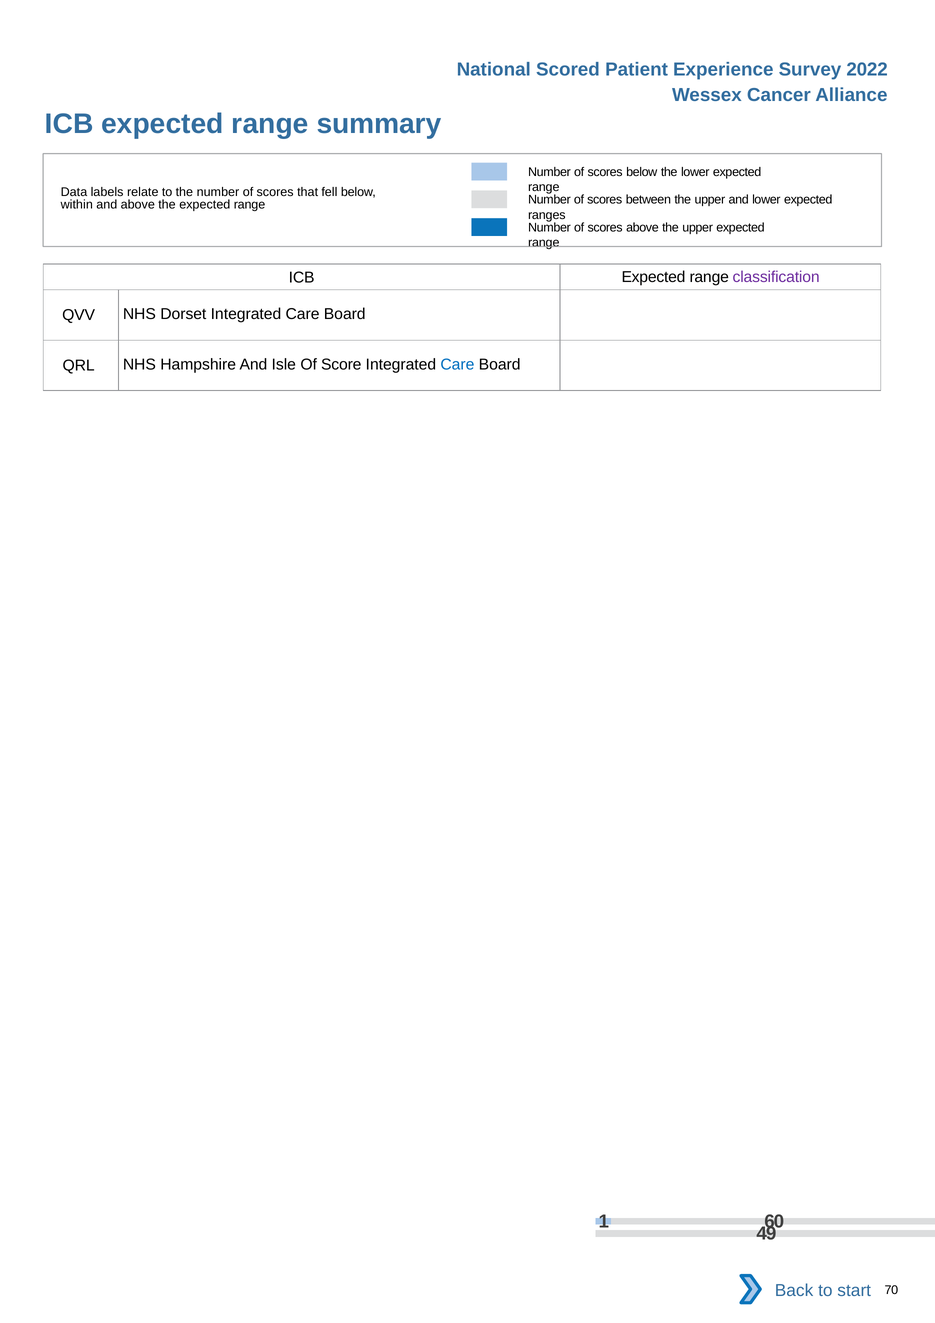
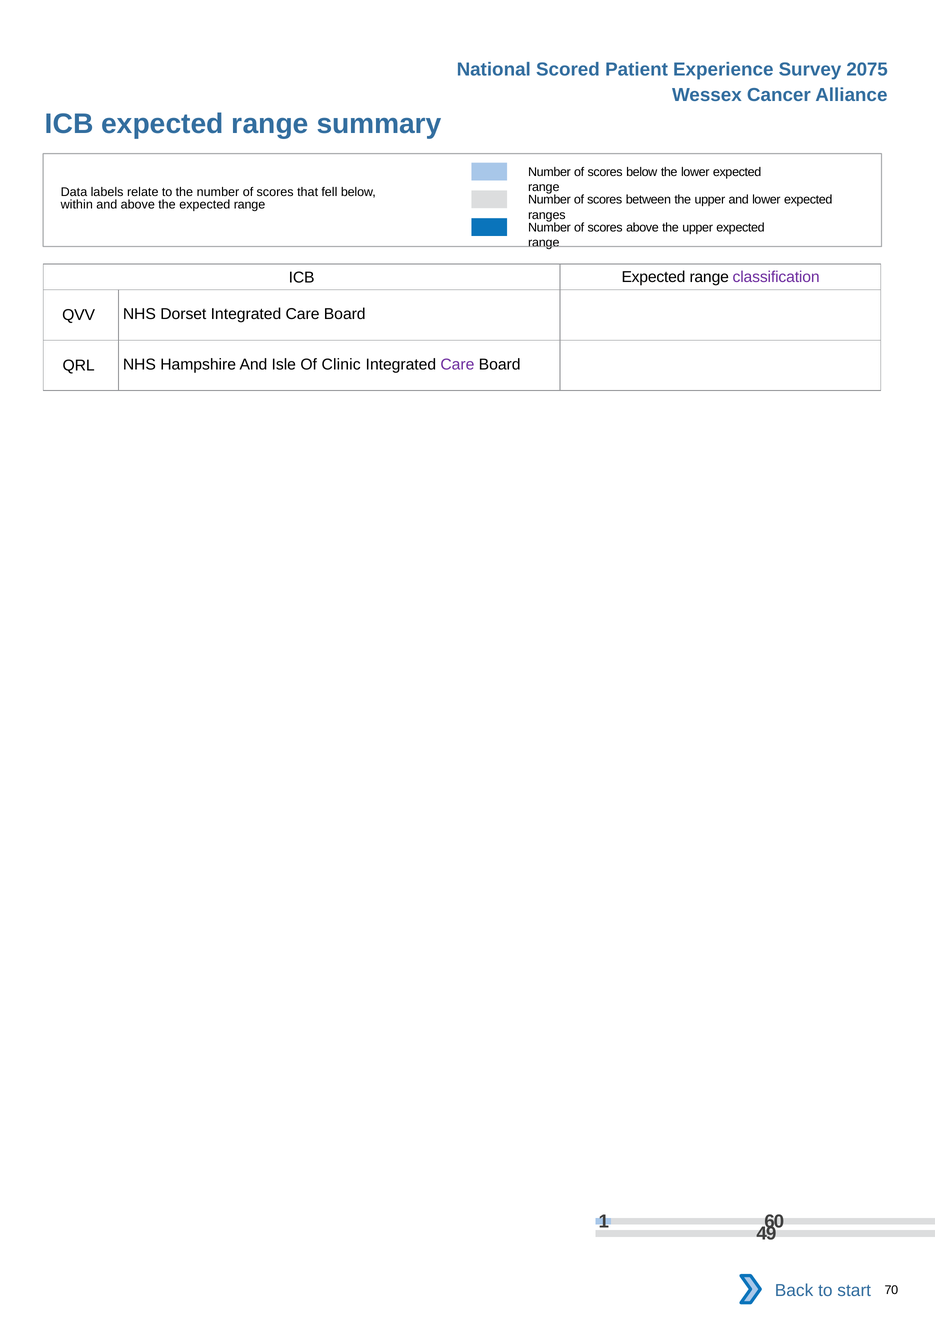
2022: 2022 -> 2075
Score: Score -> Clinic
Care at (457, 365) colour: blue -> purple
